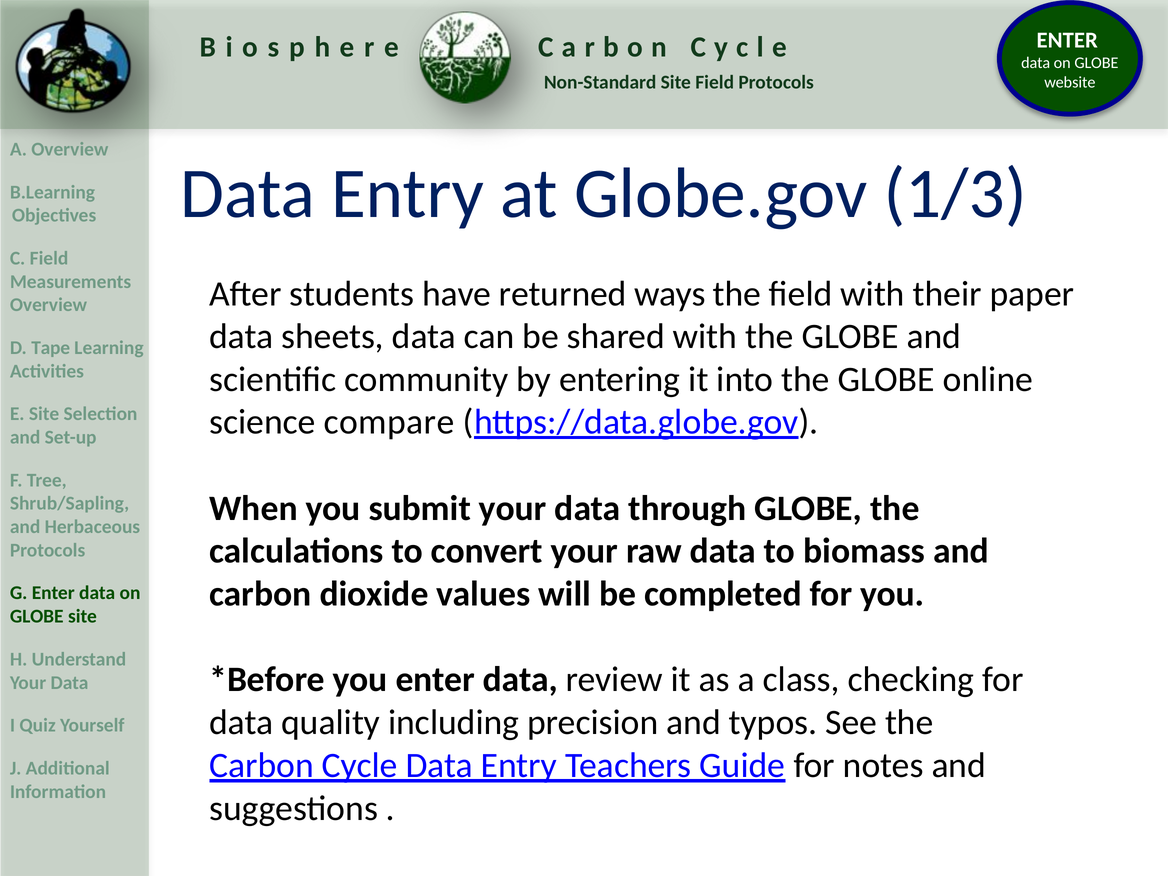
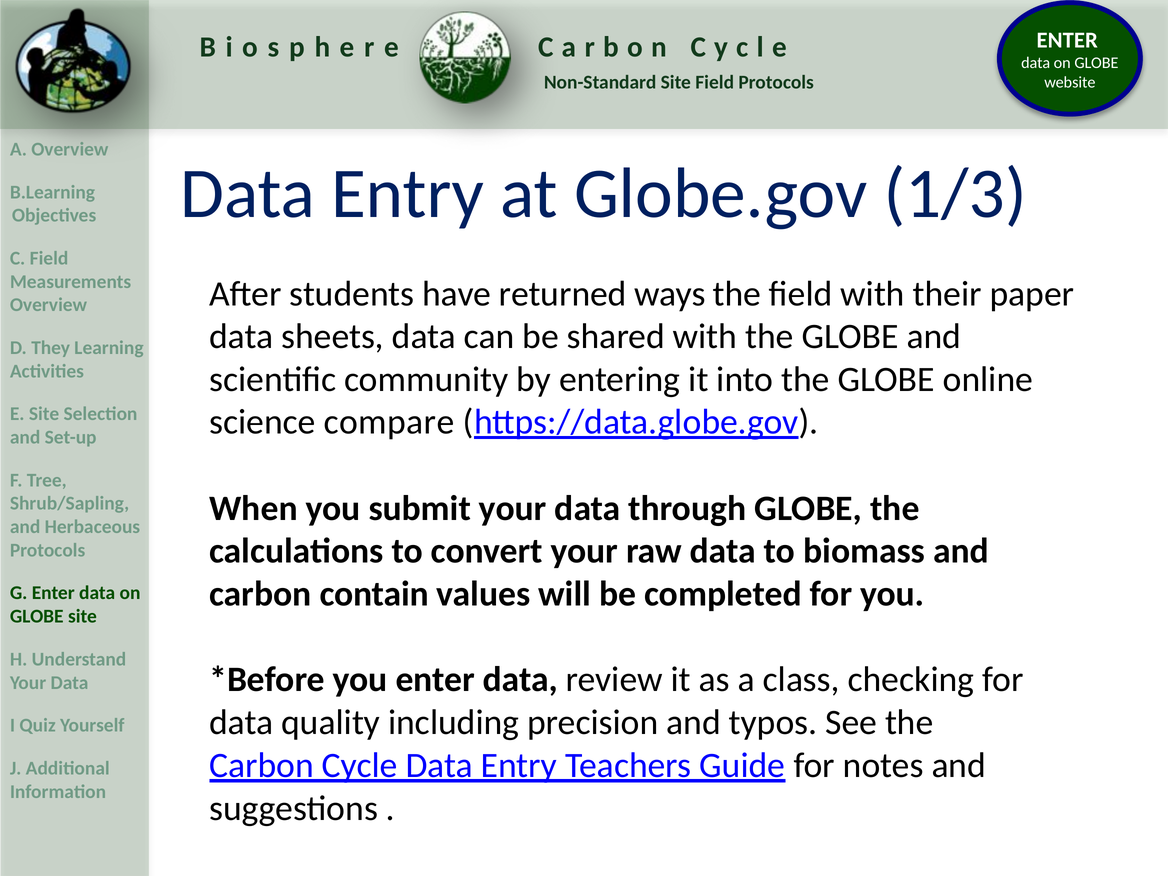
Tape: Tape -> They
dioxide: dioxide -> contain
